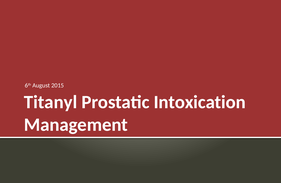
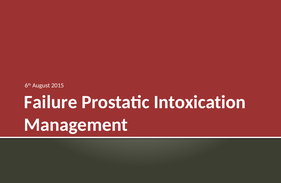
Titanyl: Titanyl -> Failure
